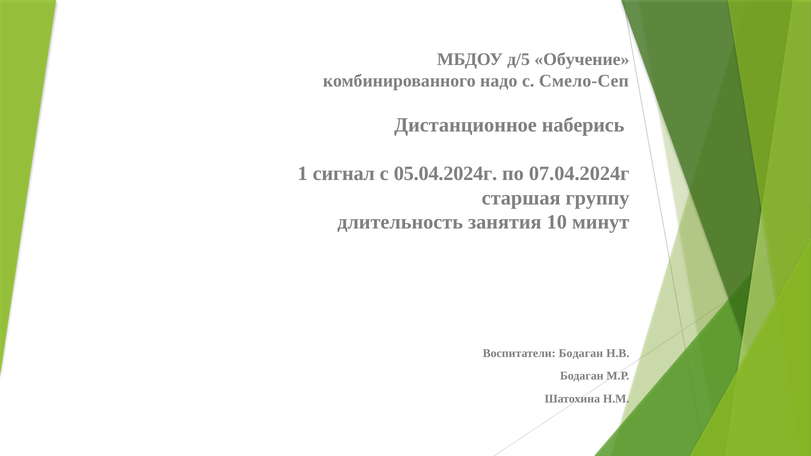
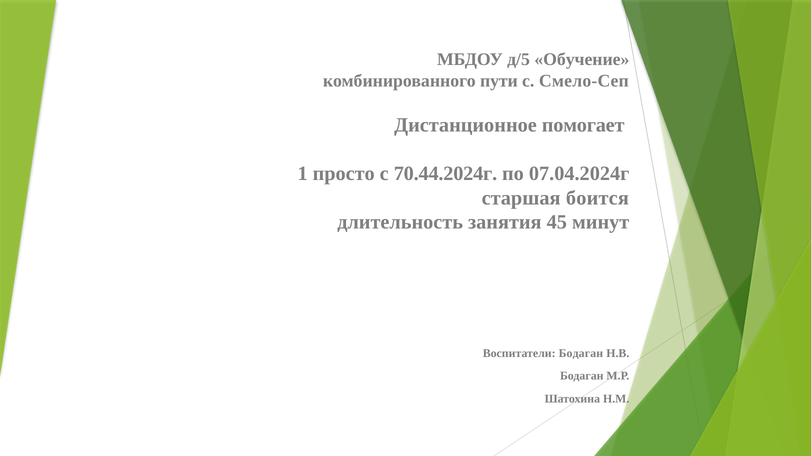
надо: надо -> пути
наберись: наберись -> помогает
сигнал: сигнал -> просто
05.04.2024г: 05.04.2024г -> 70.44.2024г
группу: группу -> боится
10: 10 -> 45
